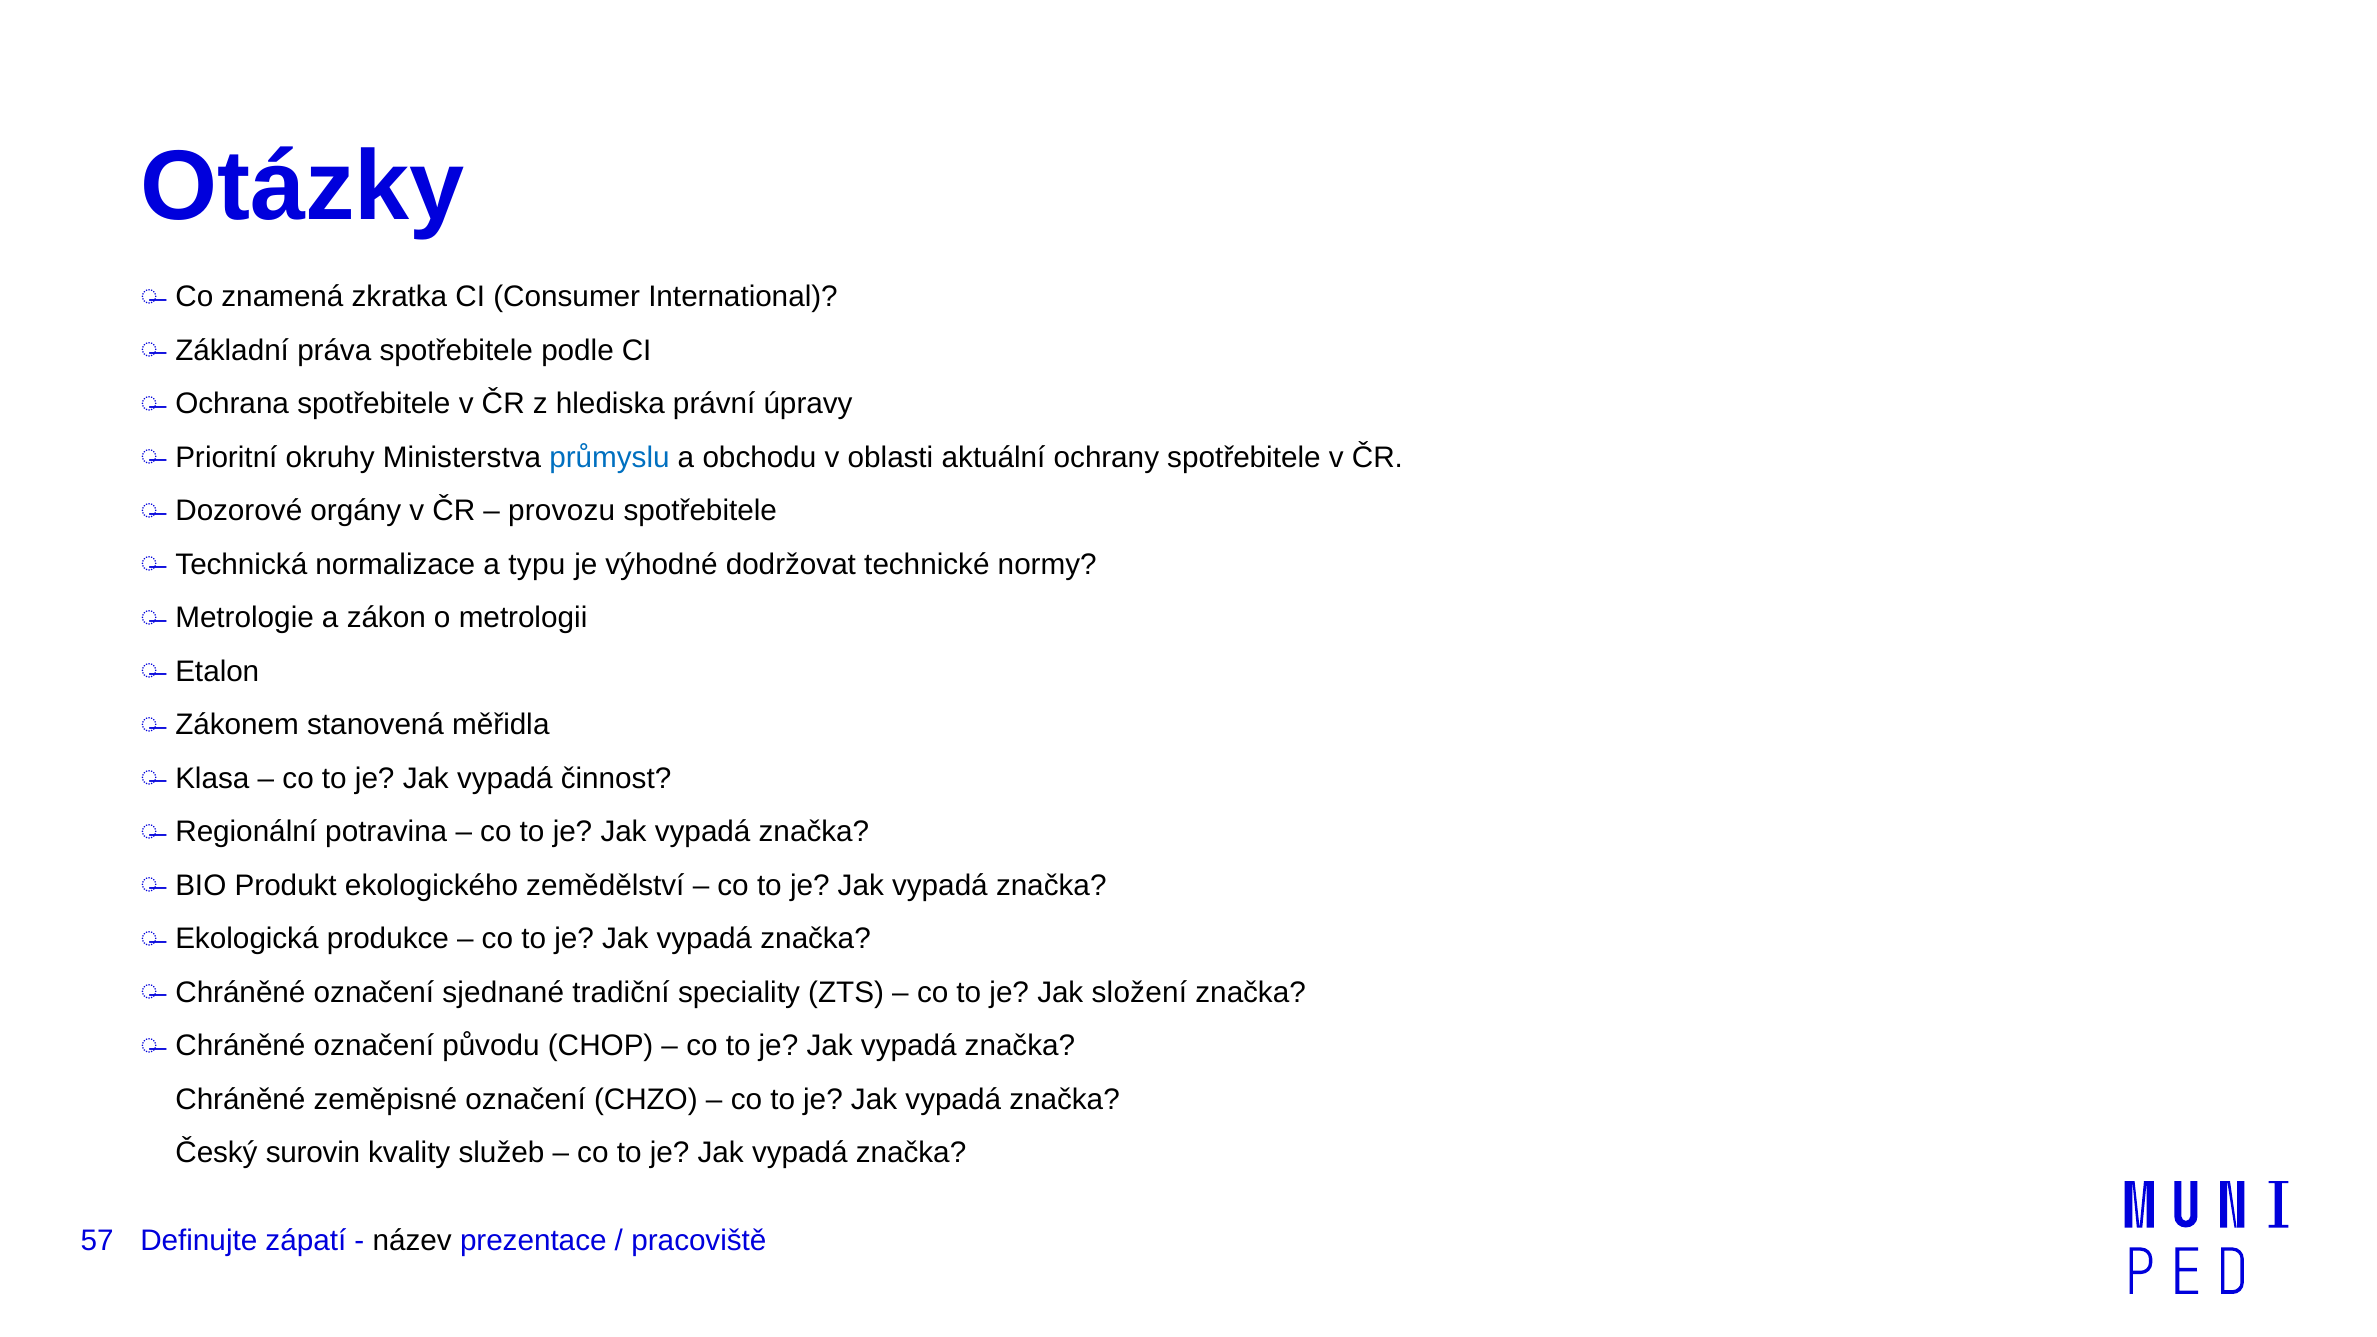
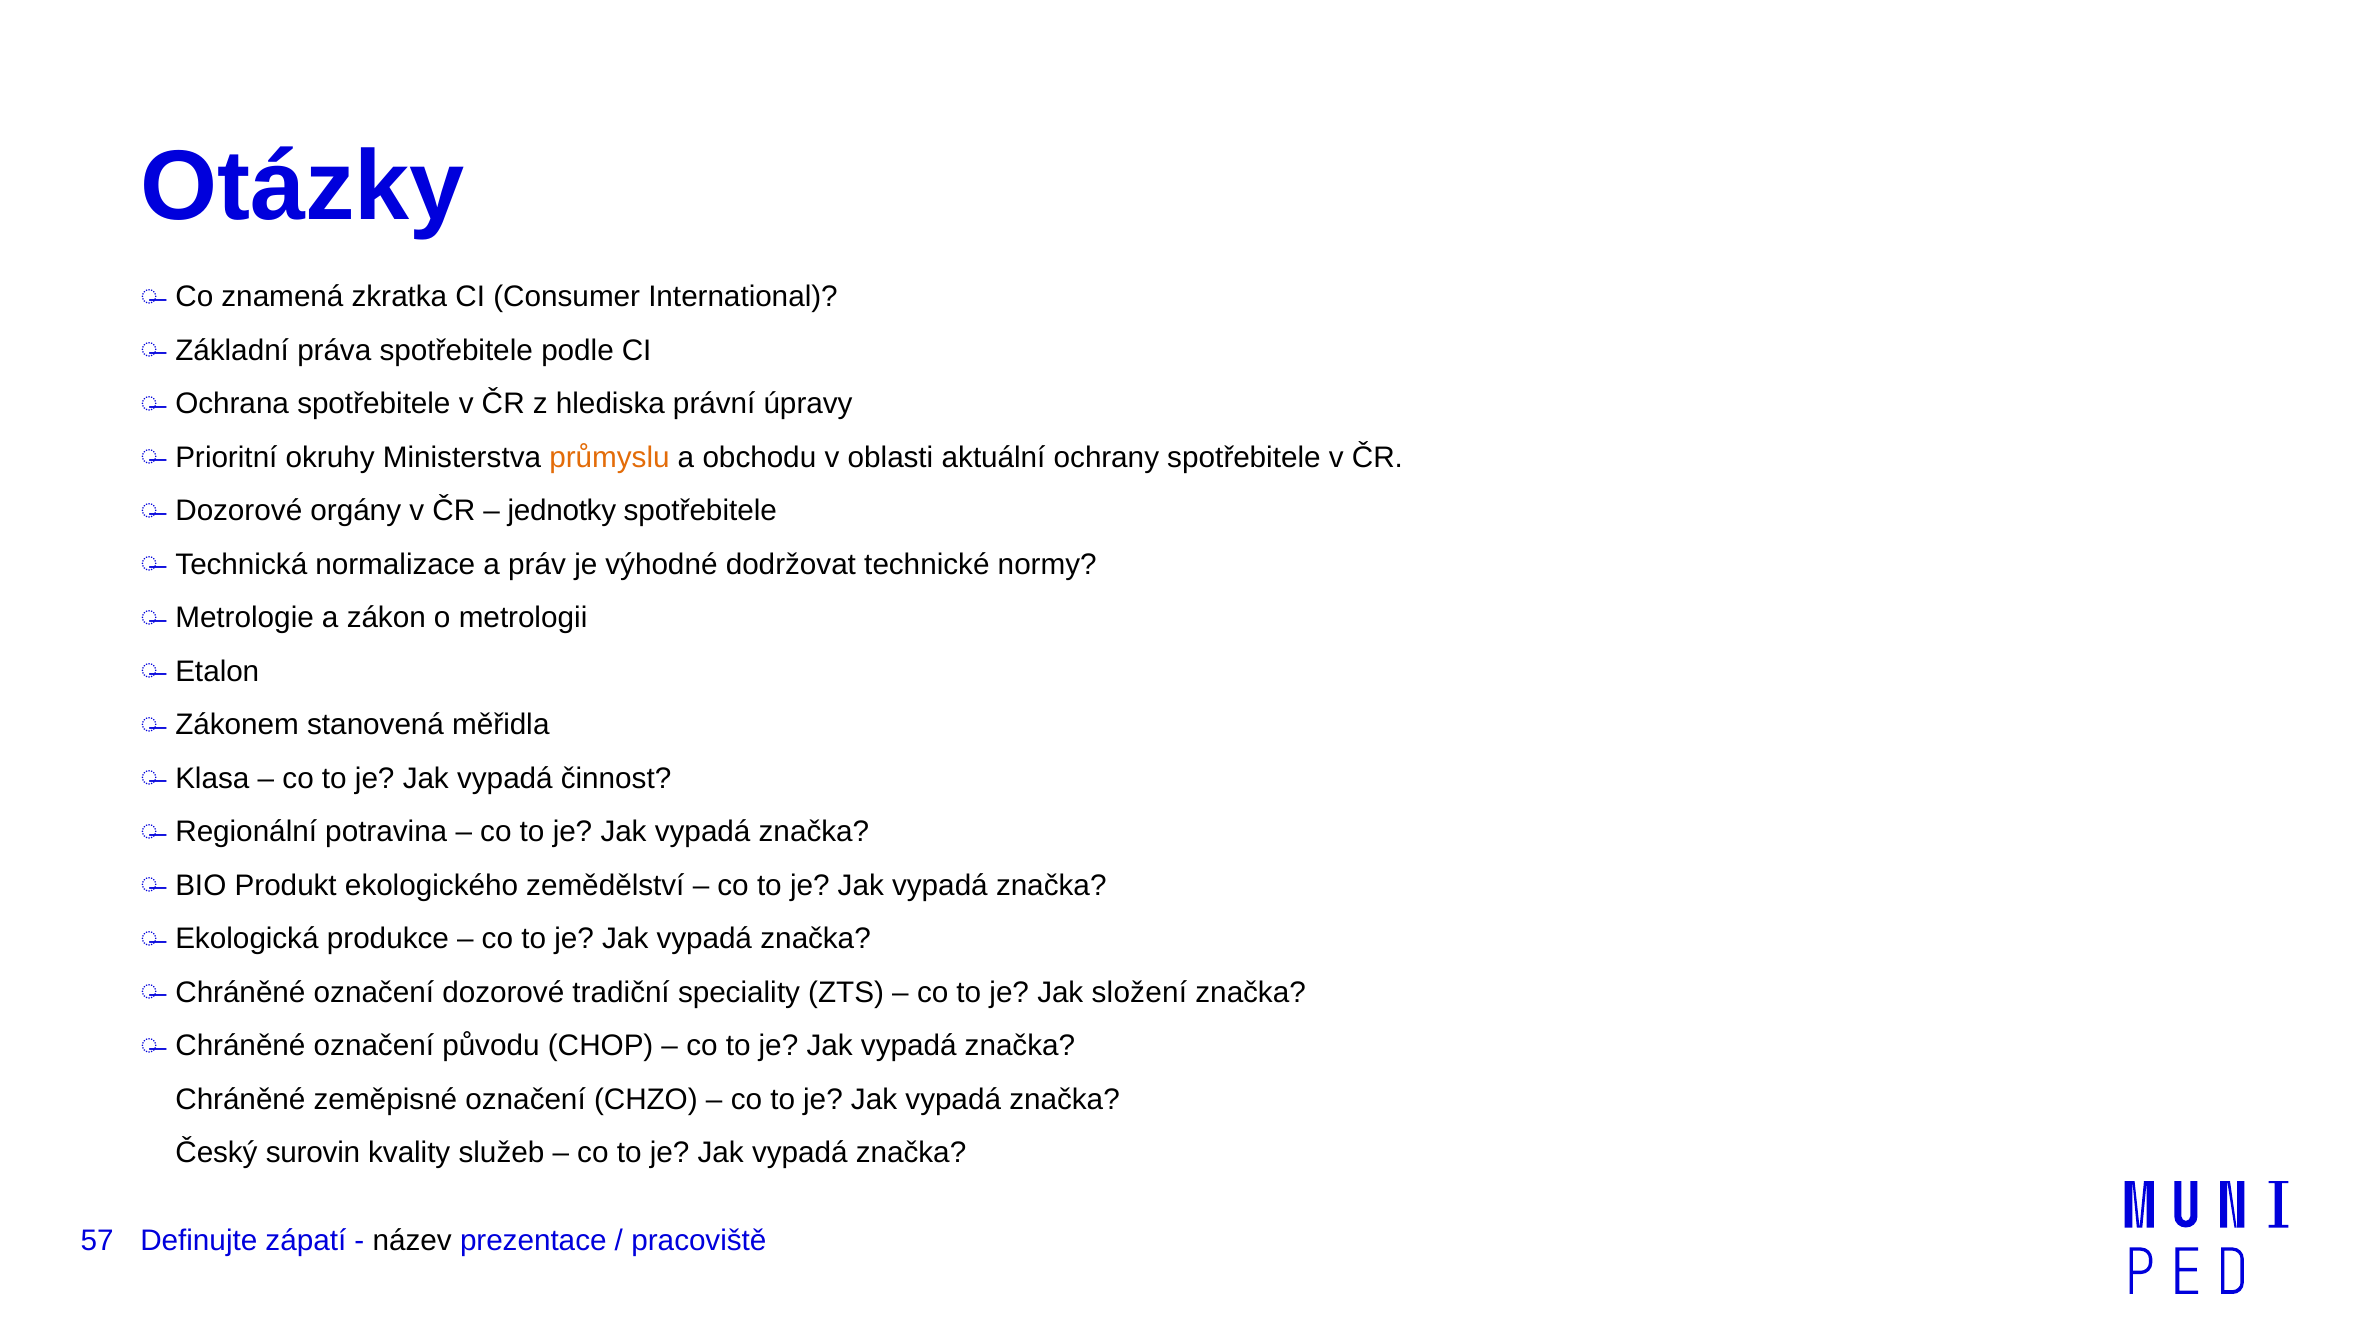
průmyslu colour: blue -> orange
provozu: provozu -> jednotky
typu: typu -> práv
označení sjednané: sjednané -> dozorové
